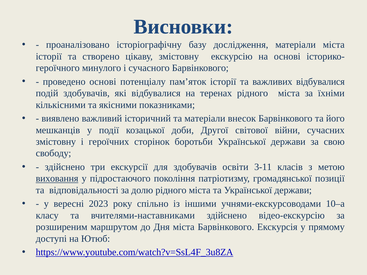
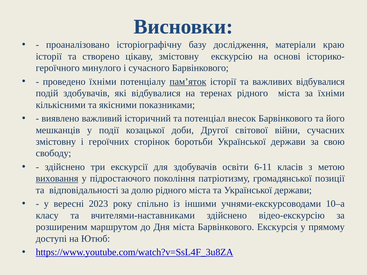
матеріали міста: міста -> краю
проведено основі: основі -> їхніми
пам’яток underline: none -> present
та матеріали: матеріали -> потенціал
3-11: 3-11 -> 6-11
